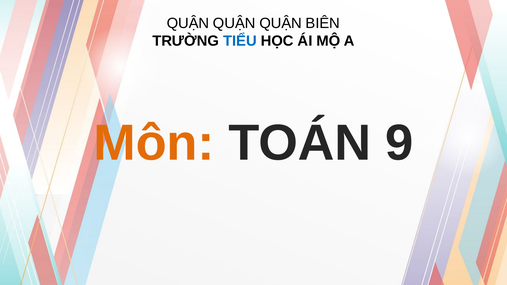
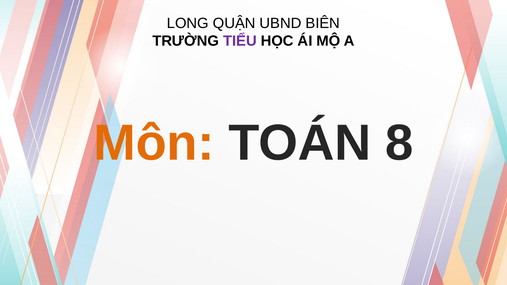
QUẬN at (188, 23): QUẬN -> LONG
QUẬN at (281, 23): QUẬN -> UBND
TIỂU colour: blue -> purple
9: 9 -> 8
